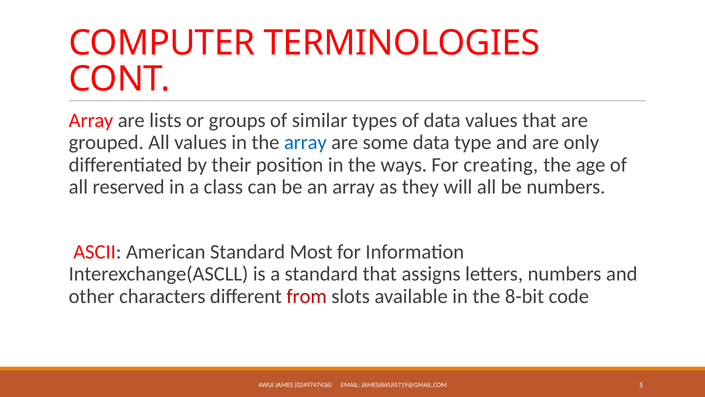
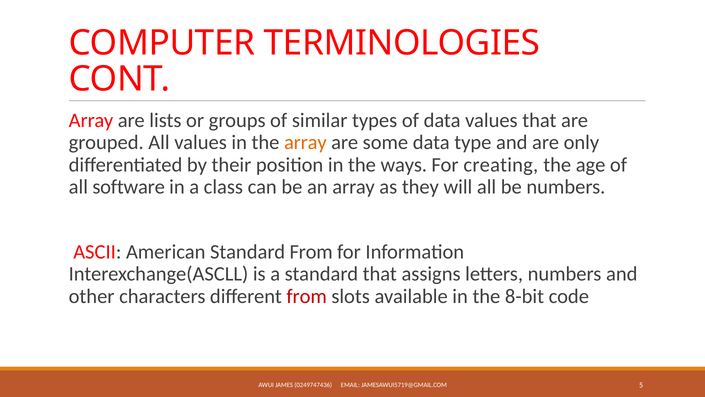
array at (305, 142) colour: blue -> orange
reserved: reserved -> software
Standard Most: Most -> From
